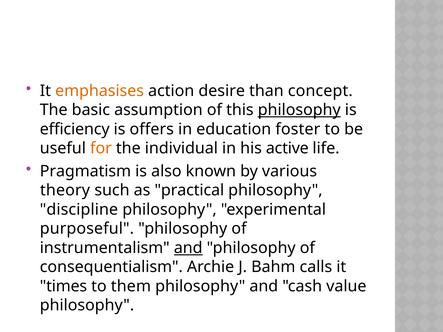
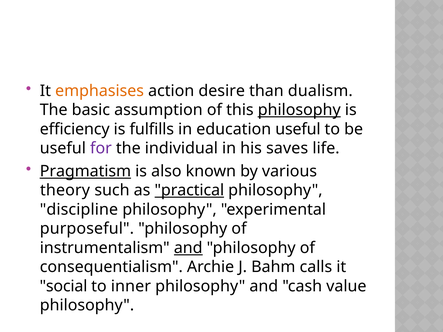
concept: concept -> dualism
offers: offers -> fulfills
education foster: foster -> useful
for colour: orange -> purple
active: active -> saves
Pragmatism underline: none -> present
practical underline: none -> present
times: times -> social
them: them -> inner
